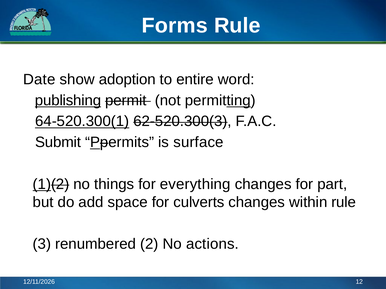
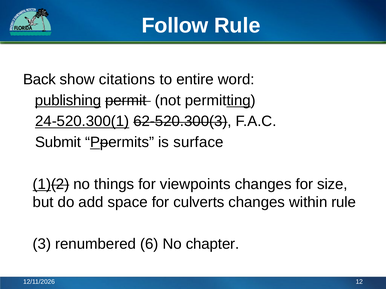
Forms: Forms -> Follow
Date: Date -> Back
adoption: adoption -> citations
64-520.300(1: 64-520.300(1 -> 24-520.300(1
everything: everything -> viewpoints
part: part -> size
2: 2 -> 6
actions: actions -> chapter
